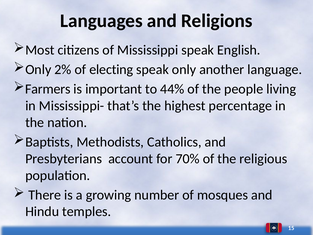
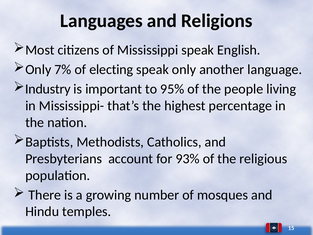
2%: 2% -> 7%
Farmers: Farmers -> Industry
44%: 44% -> 95%
70%: 70% -> 93%
